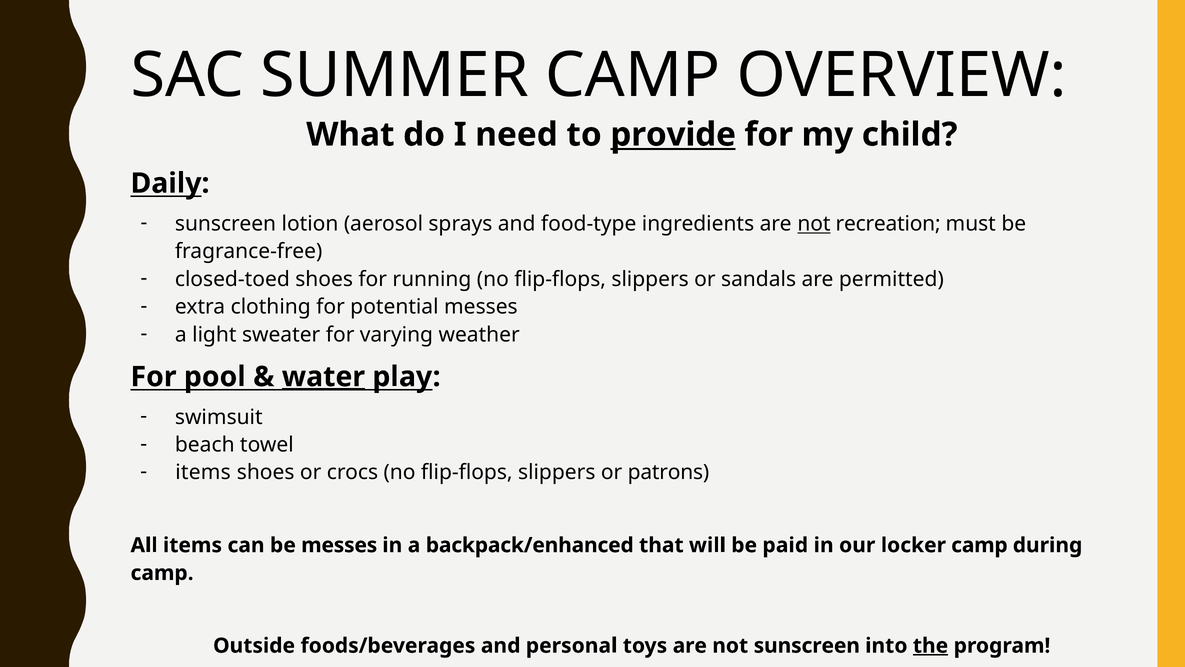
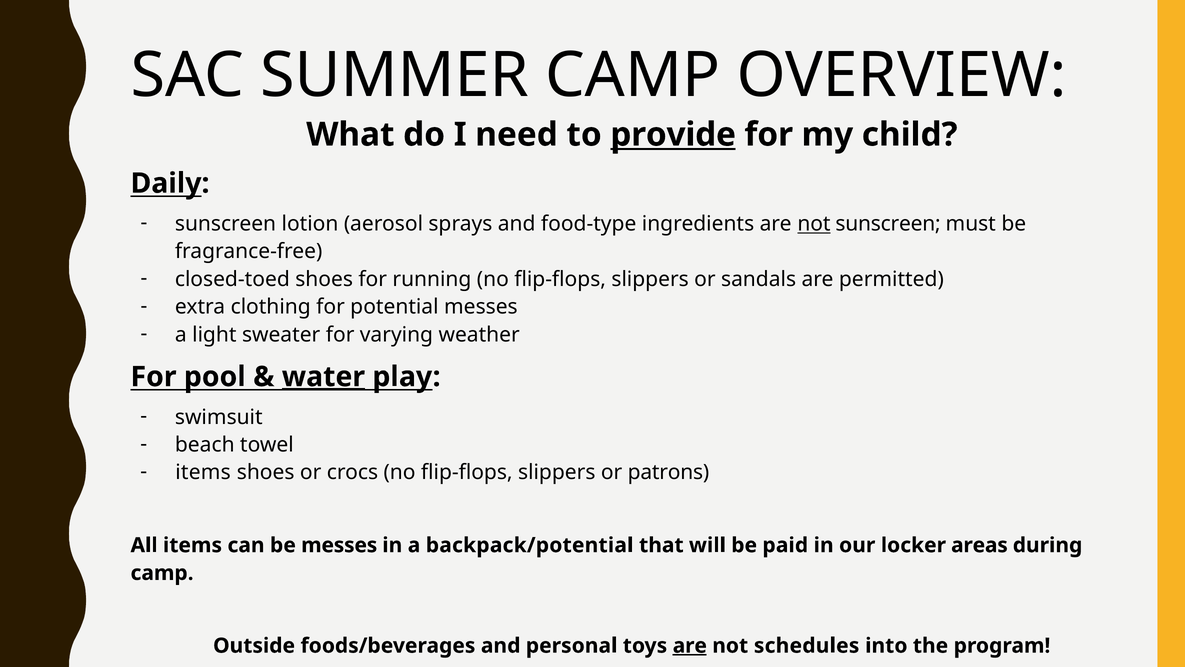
not recreation: recreation -> sunscreen
backpack/enhanced: backpack/enhanced -> backpack/potential
locker camp: camp -> areas
are at (690, 645) underline: none -> present
not sunscreen: sunscreen -> schedules
the underline: present -> none
